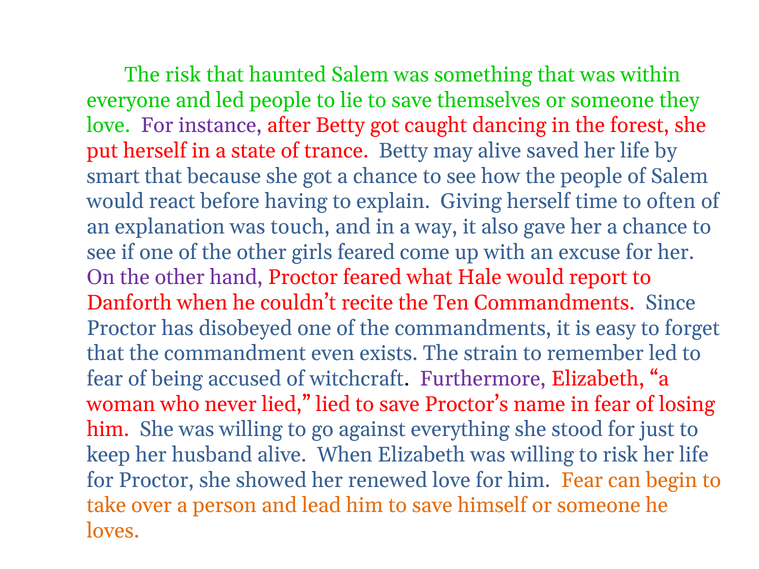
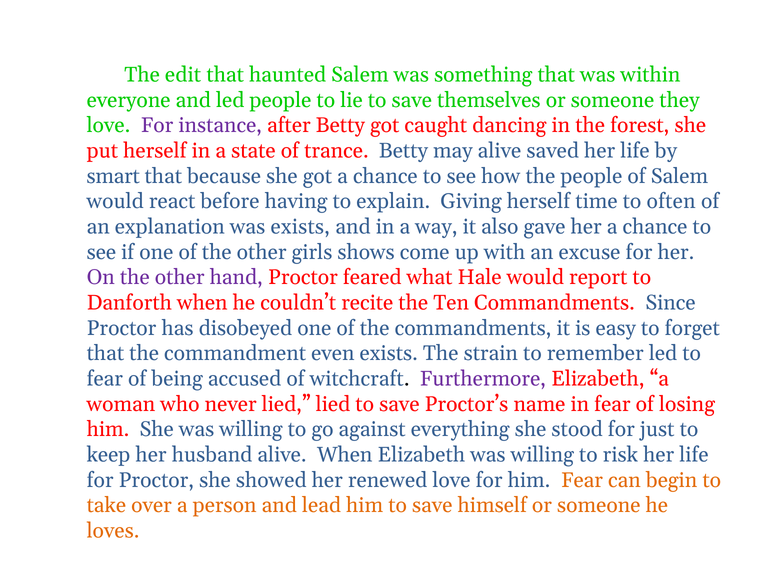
The risk: risk -> edit
was touch: touch -> exists
girls feared: feared -> shows
